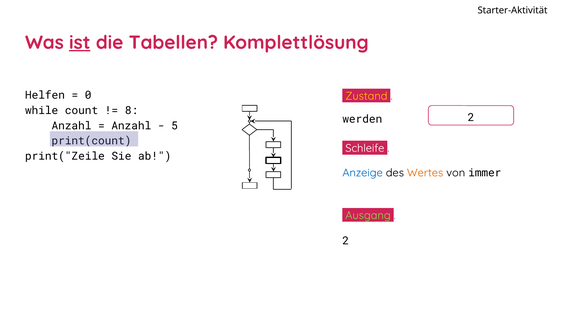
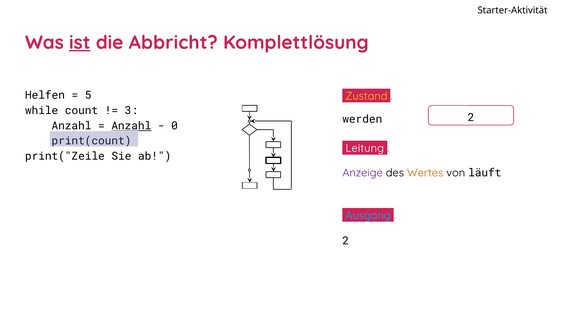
Tabellen: Tabellen -> Abbricht
0: 0 -> 5
8: 8 -> 3
Anzahl at (131, 126) underline: none -> present
5: 5 -> 0
Schleife: Schleife -> Leitung
Anzeige colour: blue -> purple
immer: immer -> läuft
Ausgang colour: light green -> light blue
